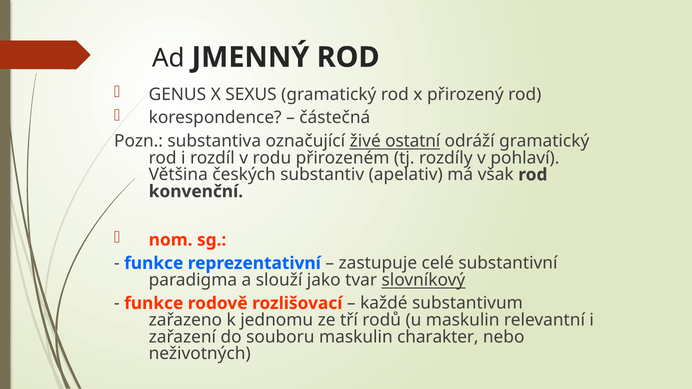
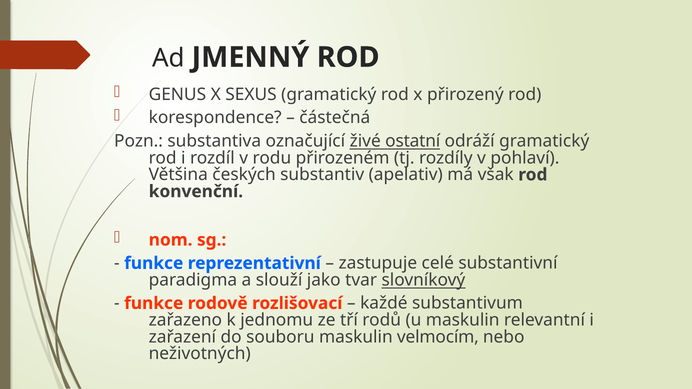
charakter: charakter -> velmocím
